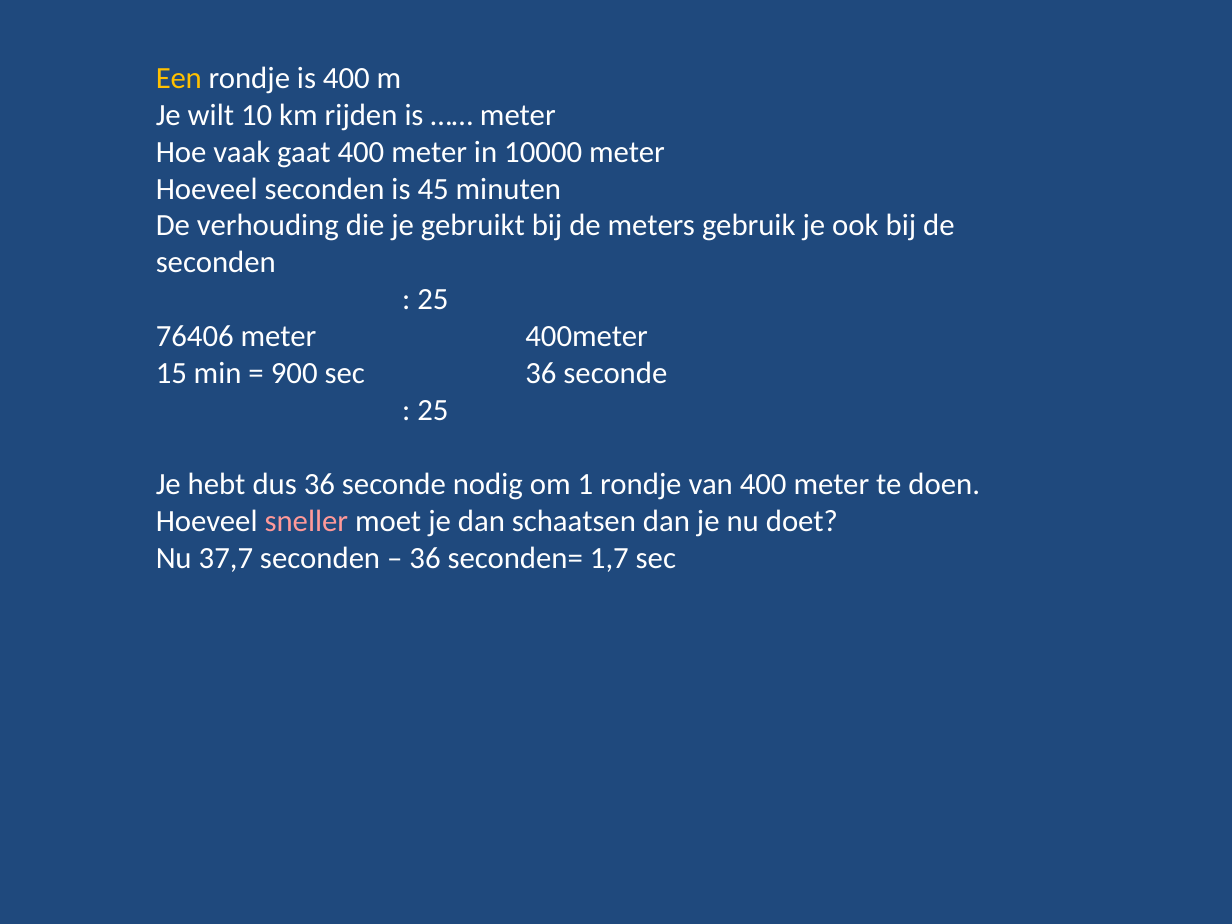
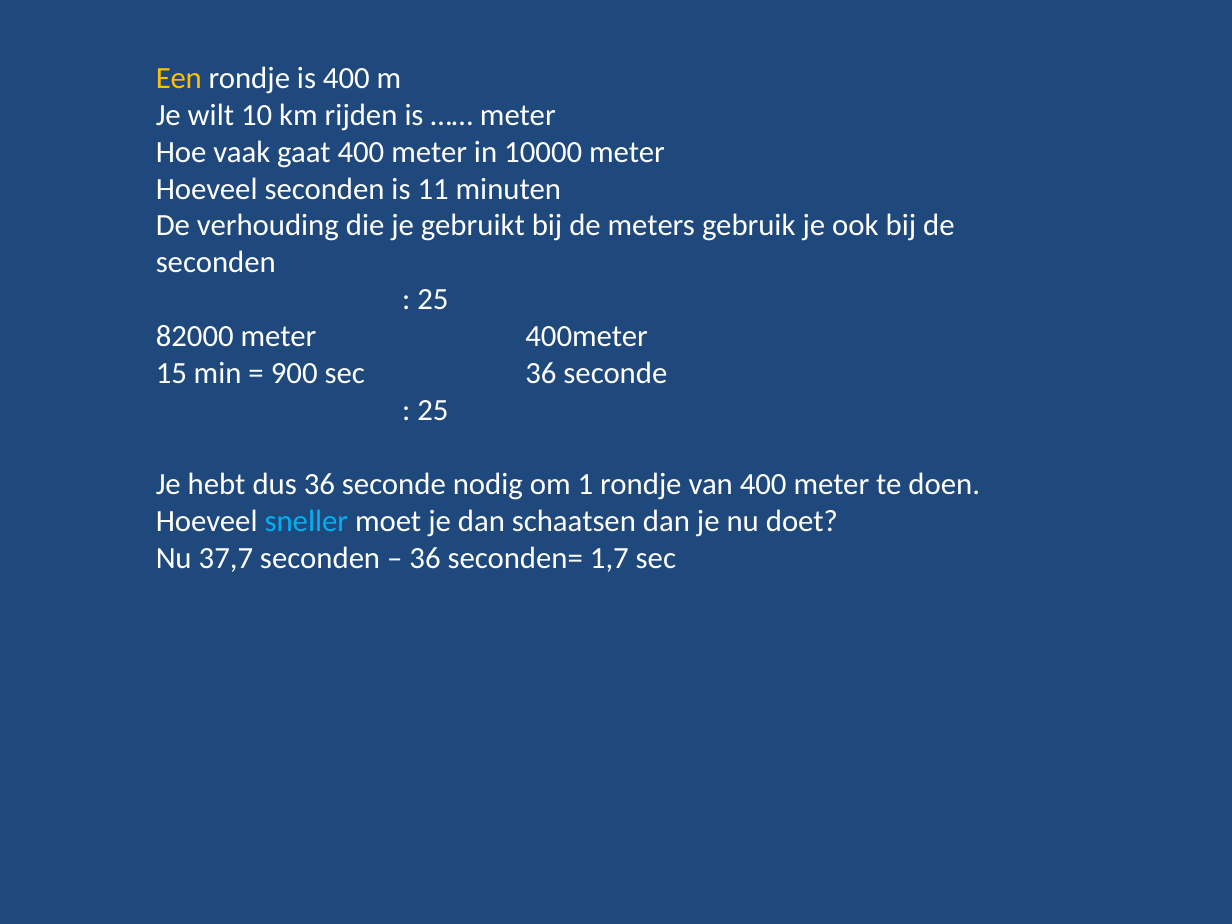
45: 45 -> 11
76406: 76406 -> 82000
sneller colour: pink -> light blue
